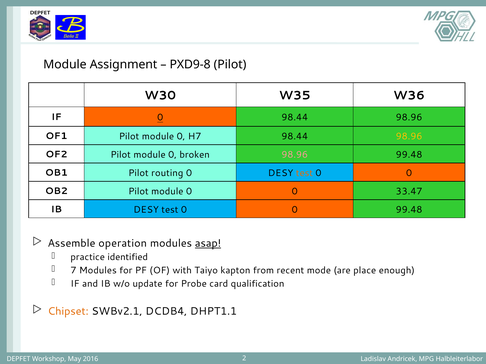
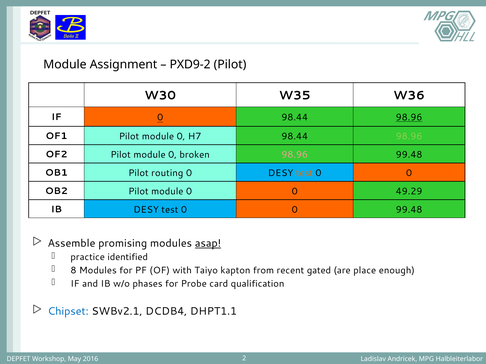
PXD9-8: PXD9-8 -> PXD9-2
98.96 at (409, 118) underline: none -> present
98.96 at (409, 137) colour: yellow -> light green
33.47: 33.47 -> 49.29
operation: operation -> promising
7: 7 -> 8
mode: mode -> gated
update: update -> phases
Chipset colour: orange -> blue
